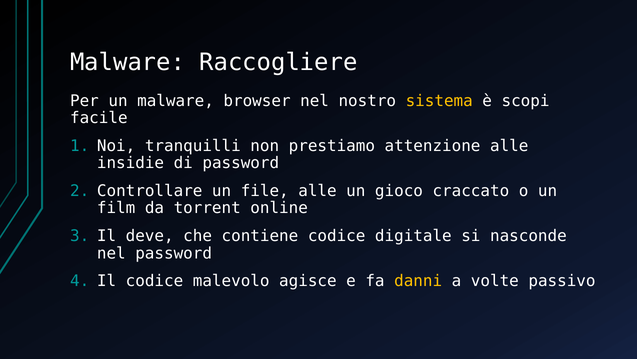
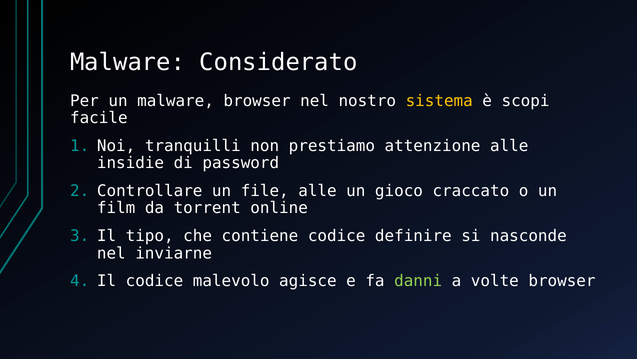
Raccogliere: Raccogliere -> Considerato
deve: deve -> tipo
digitale: digitale -> definire
nel password: password -> inviarne
danni colour: yellow -> light green
volte passivo: passivo -> browser
